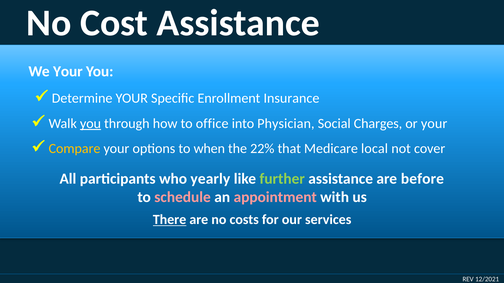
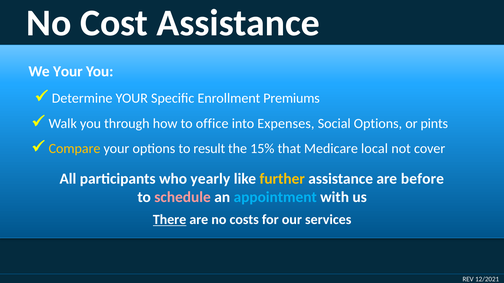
Insurance: Insurance -> Premiums
you at (90, 124) underline: present -> none
Physician: Physician -> Expenses
Social Charges: Charges -> Options
or your: your -> pints
when: when -> result
22%: 22% -> 15%
further colour: light green -> yellow
appointment colour: pink -> light blue
